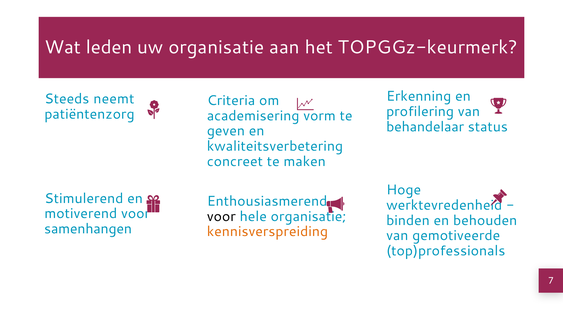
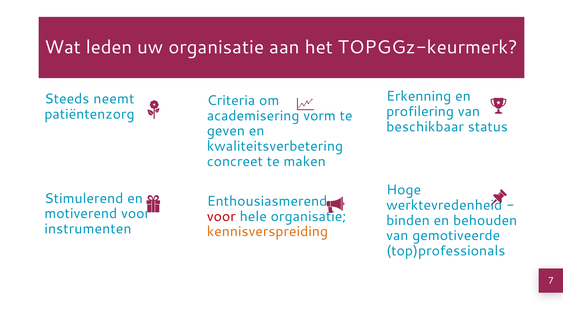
behandelaar: behandelaar -> beschikbaar
voor at (221, 216) colour: black -> red
samenhangen: samenhangen -> instrumenten
